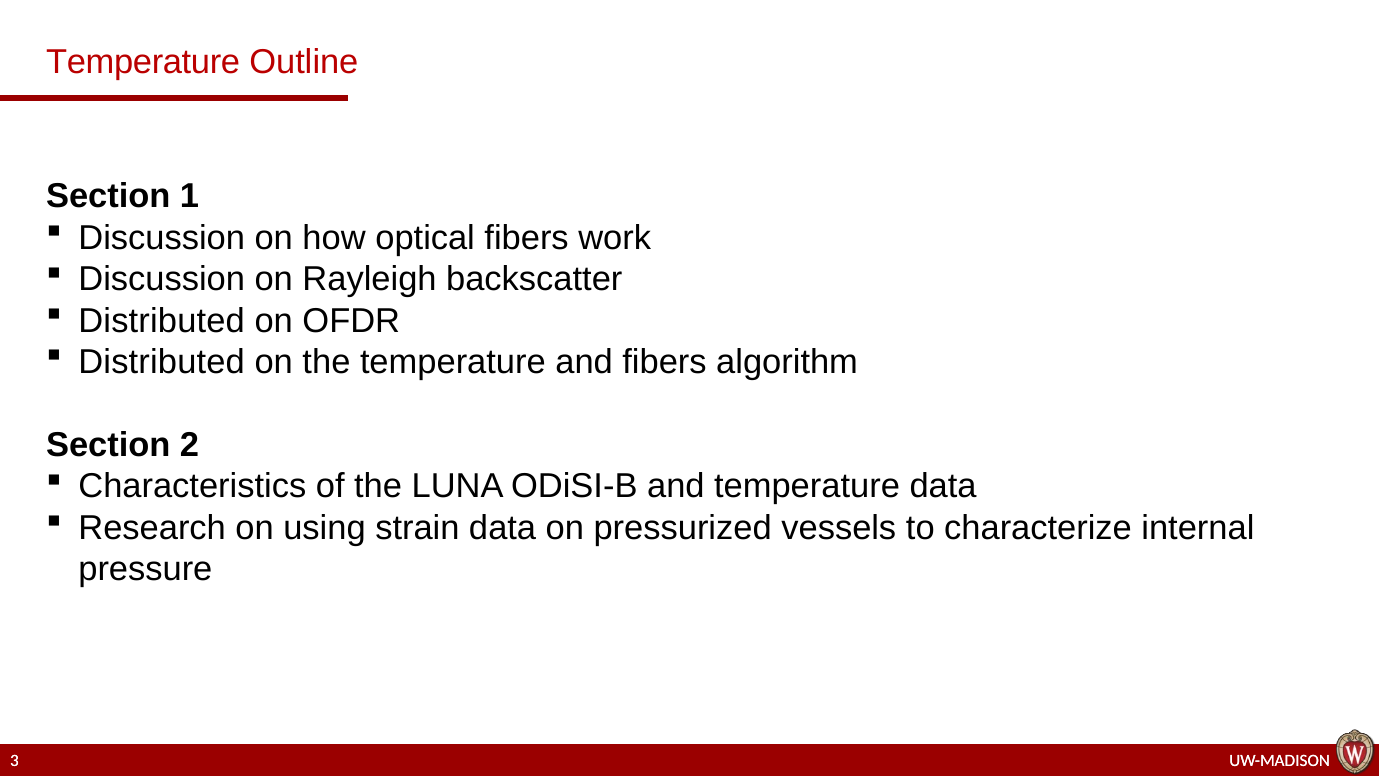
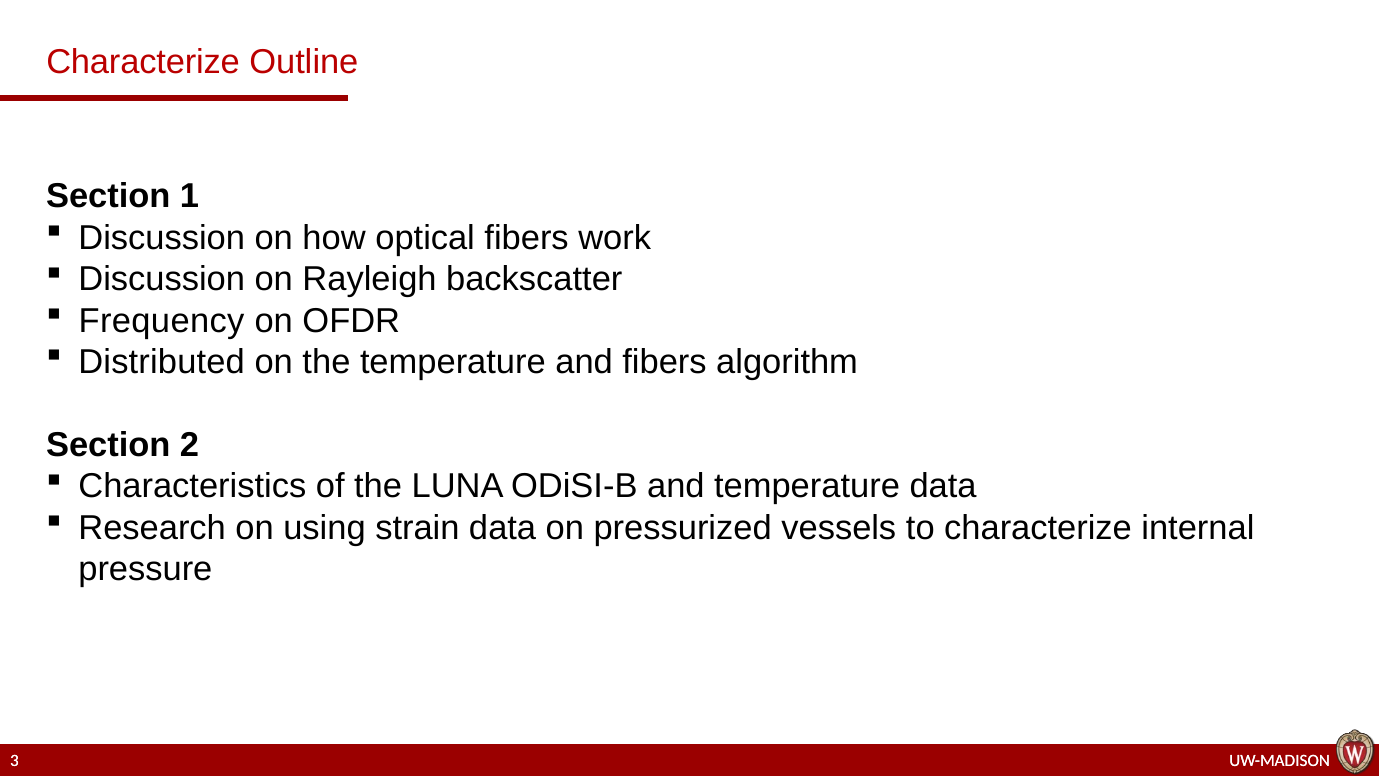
Temperature at (143, 62): Temperature -> Characterize
Distributed at (162, 321): Distributed -> Frequency
